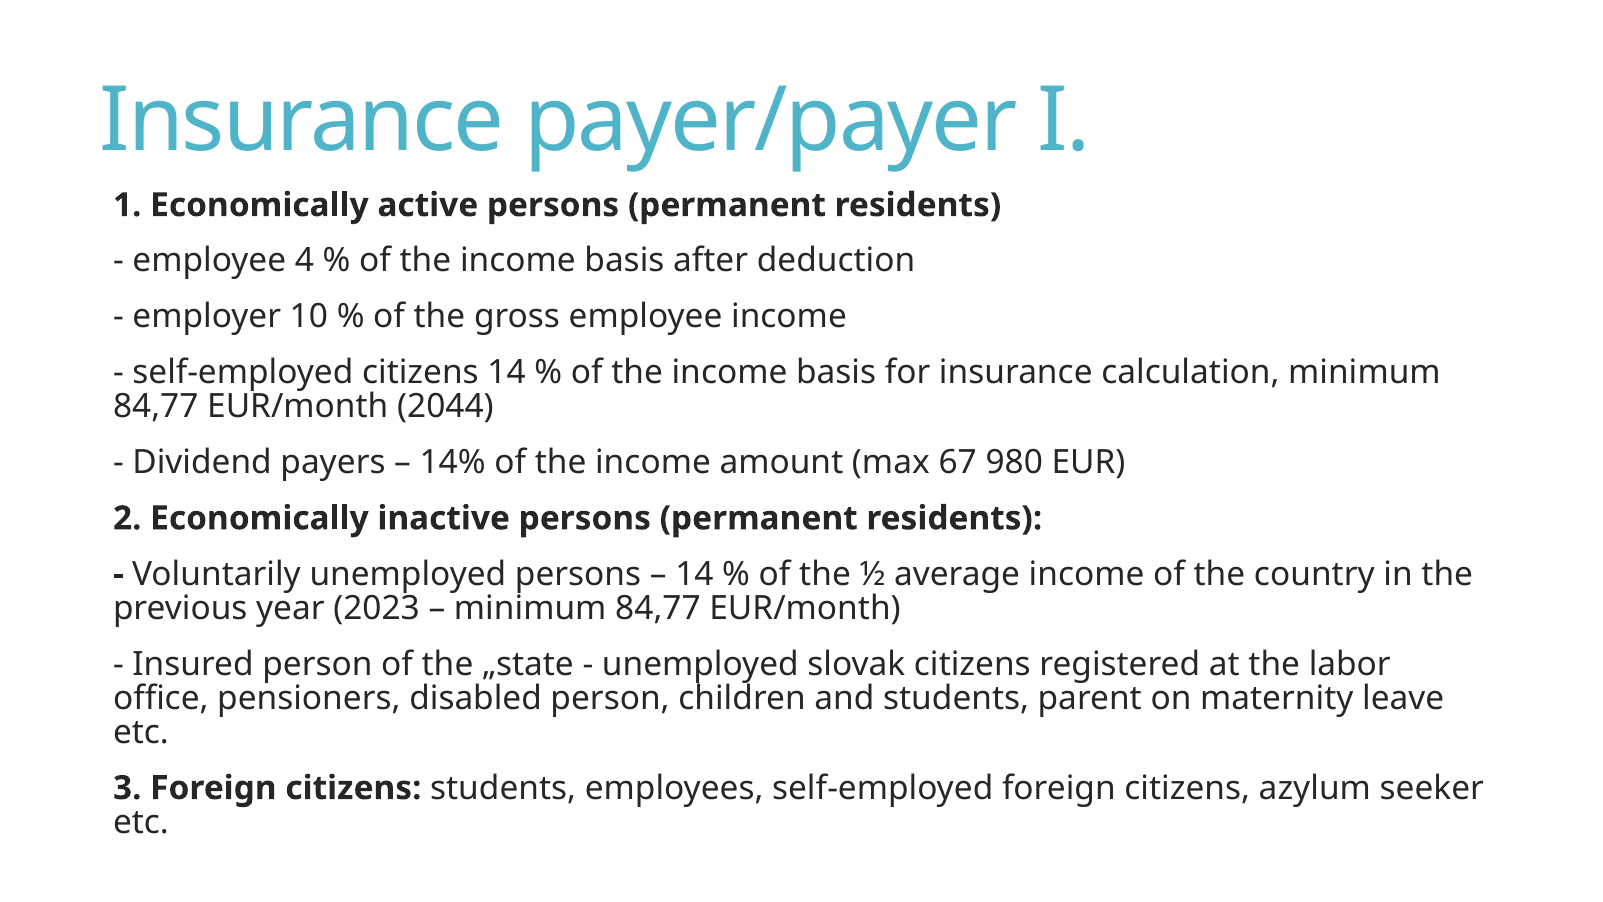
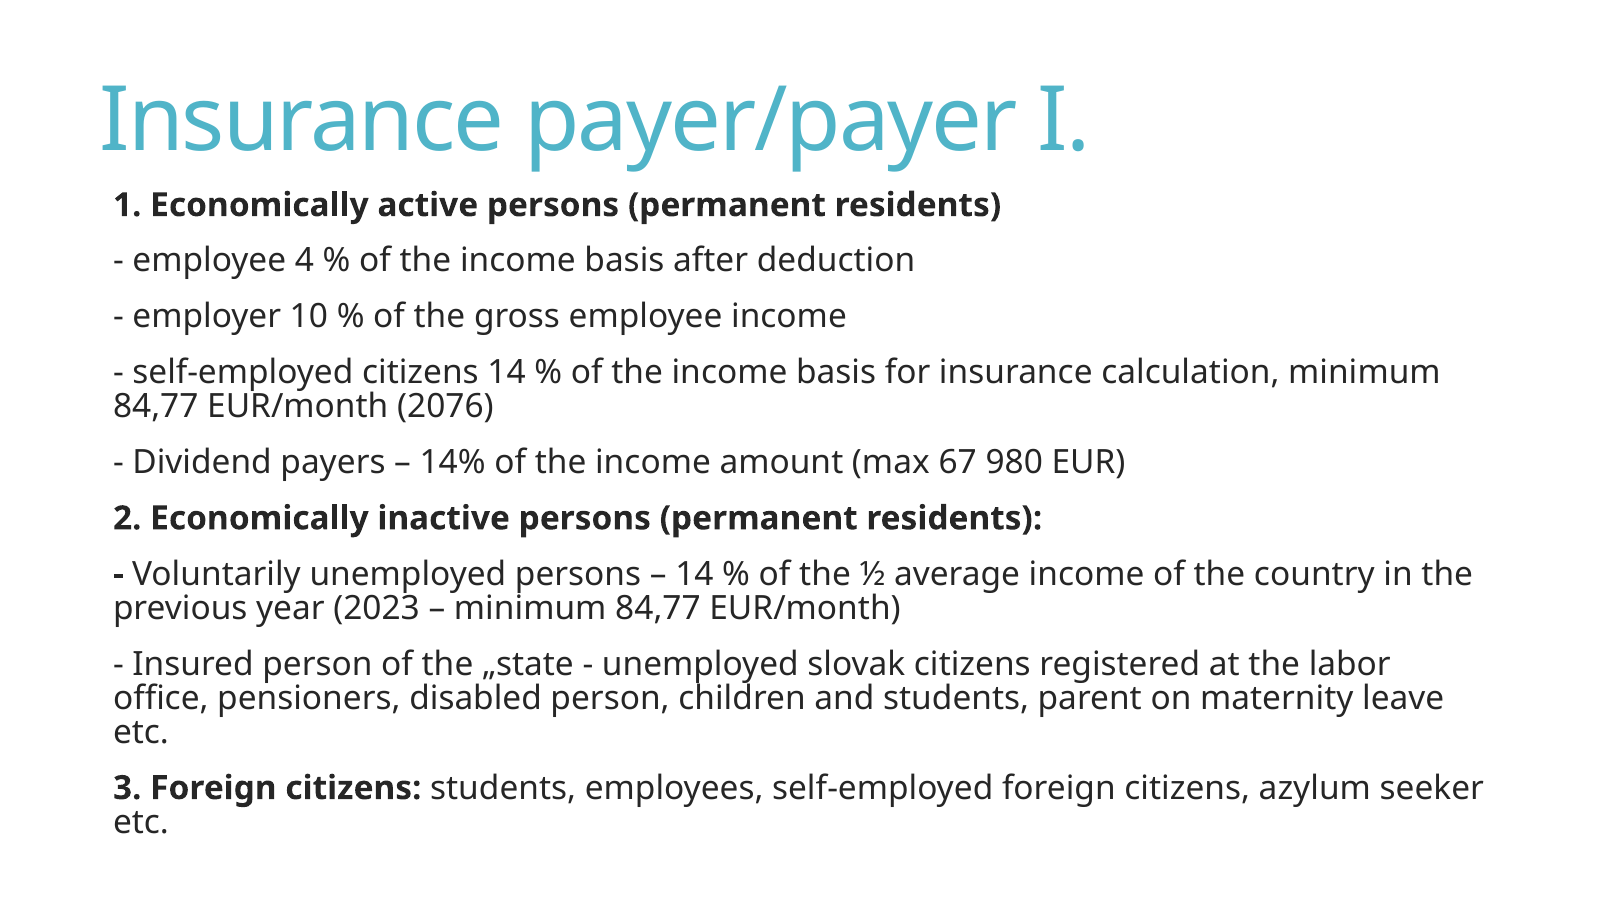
2044: 2044 -> 2076
